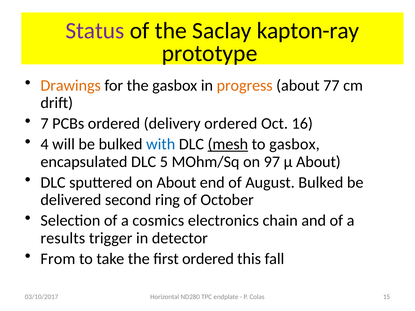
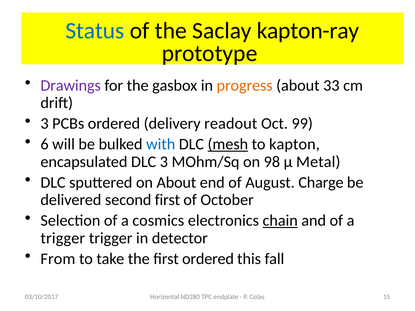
Status colour: purple -> blue
Drawings colour: orange -> purple
77: 77 -> 33
7 at (45, 124): 7 -> 3
delivery ordered: ordered -> readout
16: 16 -> 99
4: 4 -> 6
to gasbox: gasbox -> kapton
DLC 5: 5 -> 3
97: 97 -> 98
µ About: About -> Metal
August Bulked: Bulked -> Charge
second ring: ring -> first
chain underline: none -> present
results at (63, 238): results -> trigger
